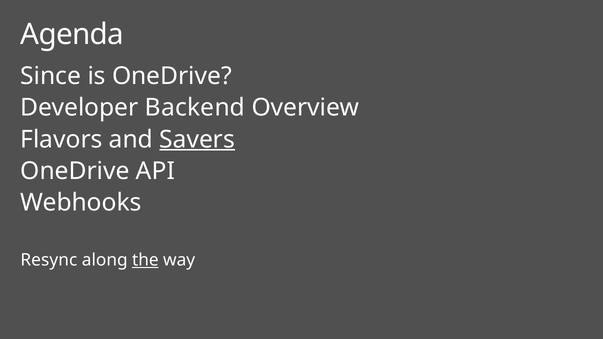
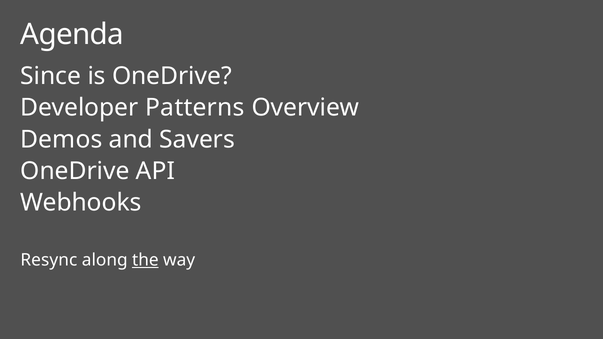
Backend: Backend -> Patterns
Flavors: Flavors -> Demos
Savers underline: present -> none
